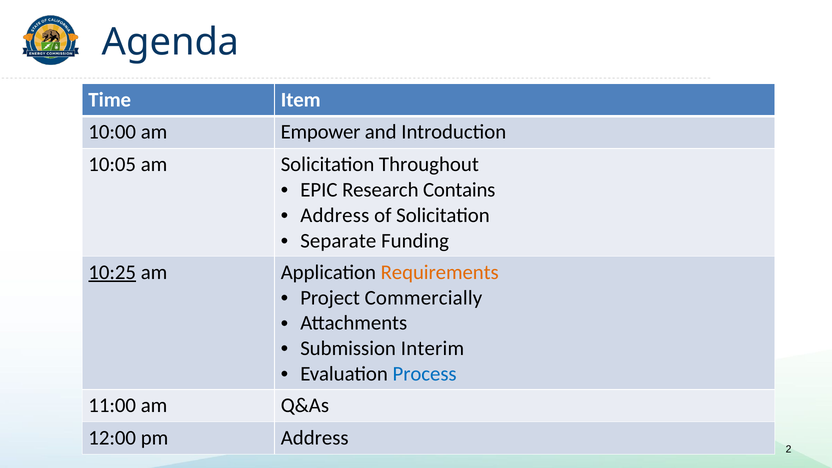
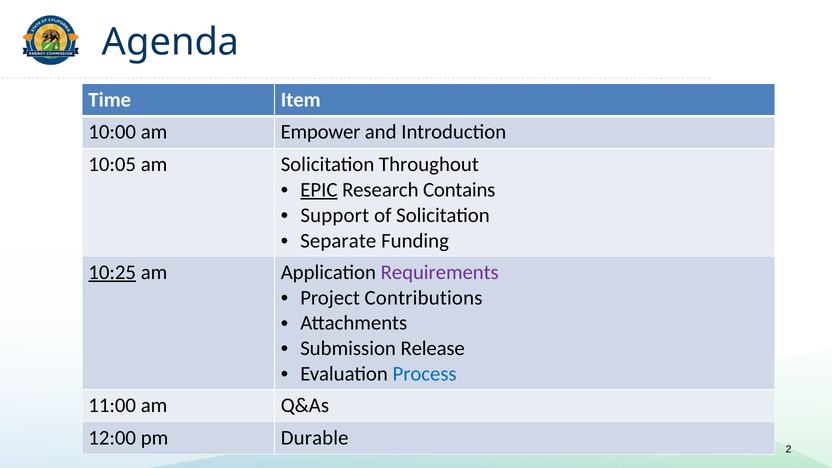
EPIC underline: none -> present
Address at (335, 215): Address -> Support
Requirements colour: orange -> purple
Commercially: Commercially -> Contributions
Interim: Interim -> Release
pm Address: Address -> Durable
